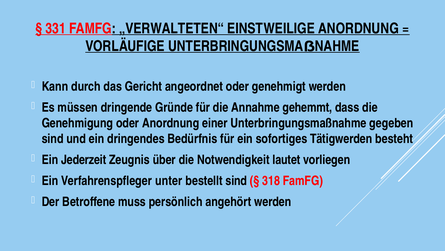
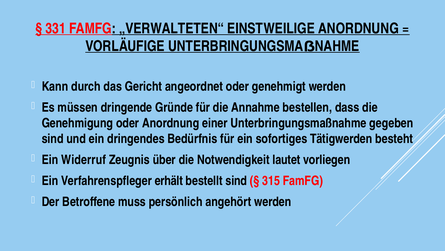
gehemmt: gehemmt -> bestellen
Jederzeit: Jederzeit -> Widerruf
unter: unter -> erhält
318: 318 -> 315
